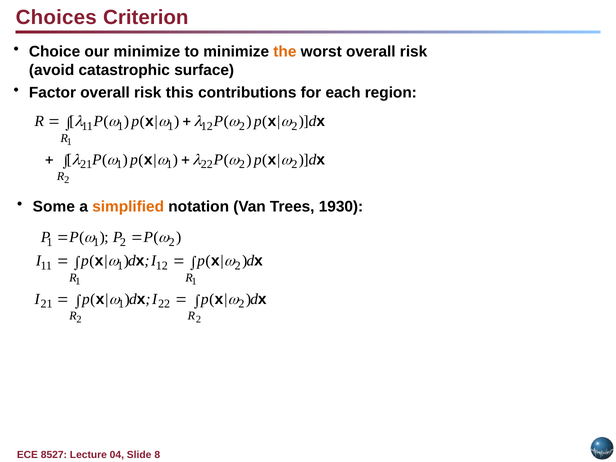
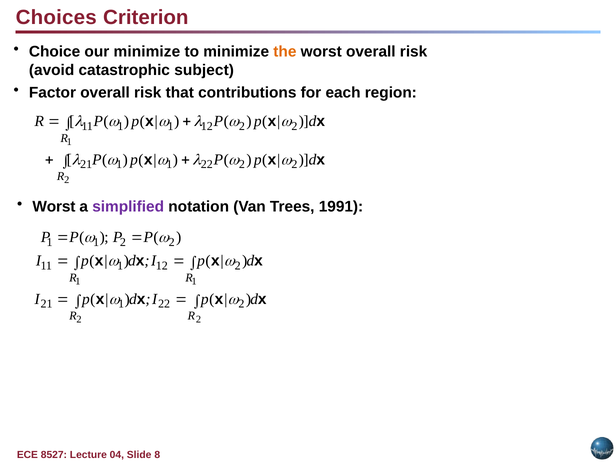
surface: surface -> subject
this: this -> that
Some at (54, 207): Some -> Worst
simplified colour: orange -> purple
1930: 1930 -> 1991
